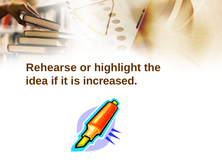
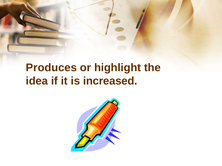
Rehearse: Rehearse -> Produces
